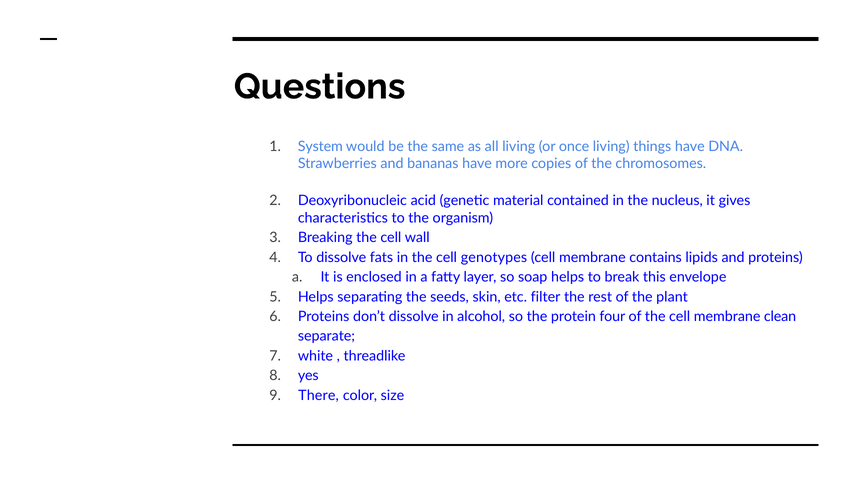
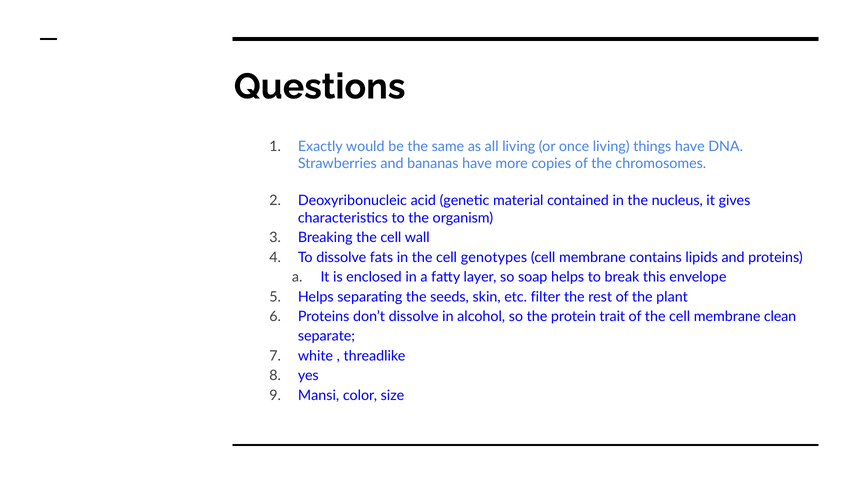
System: System -> Exactly
four: four -> trait
There: There -> Mansi
